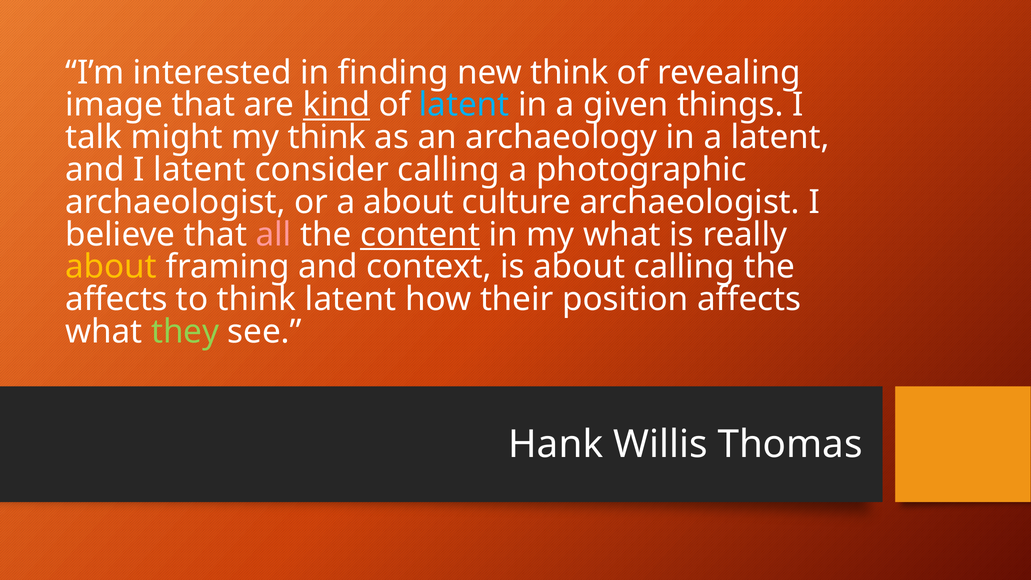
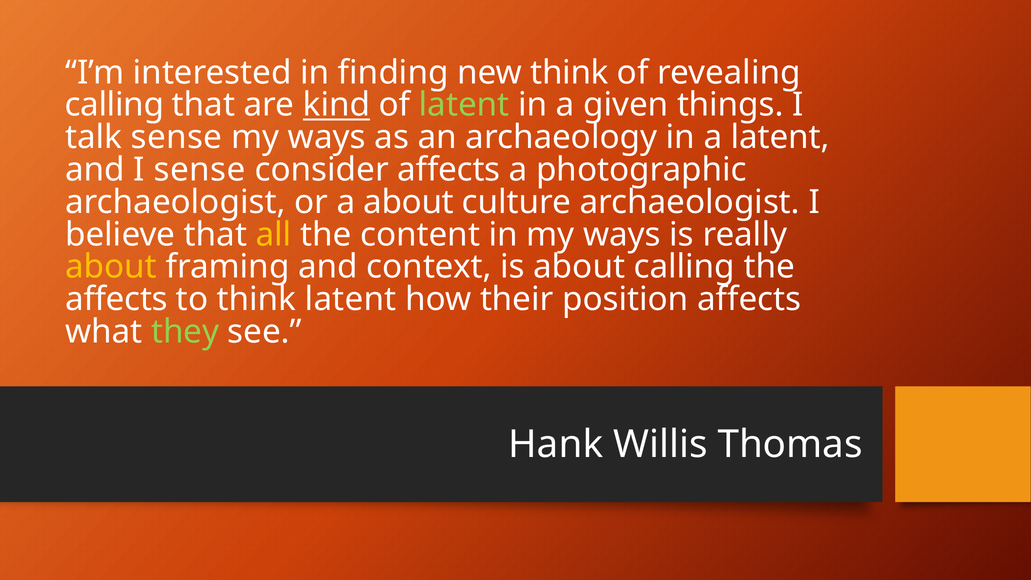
image at (114, 105): image -> calling
latent at (464, 105) colour: light blue -> light green
talk might: might -> sense
think at (327, 137): think -> ways
I latent: latent -> sense
consider calling: calling -> affects
all colour: pink -> yellow
content underline: present -> none
in my what: what -> ways
